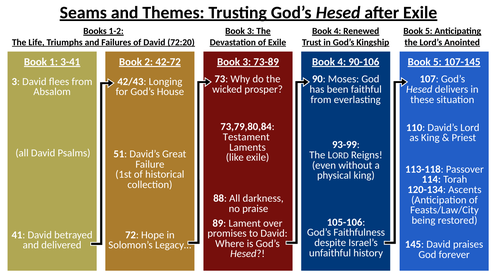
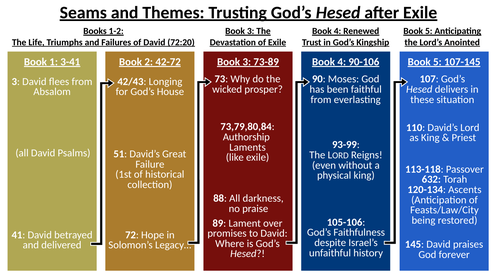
Testament: Testament -> Authorship
114: 114 -> 632
